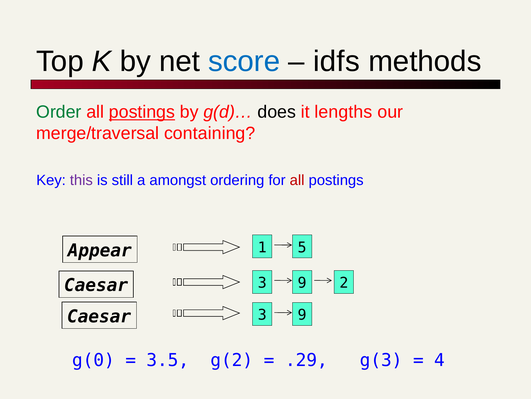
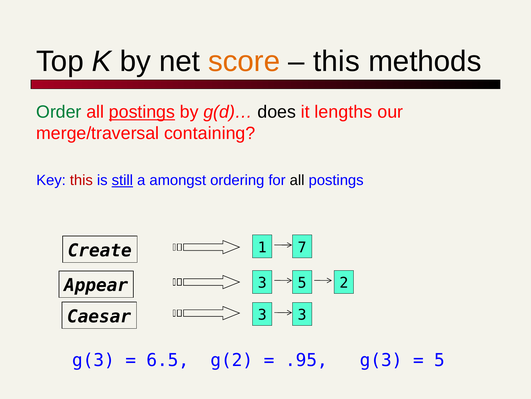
score colour: blue -> orange
idfs at (336, 61): idfs -> this
this at (81, 180) colour: purple -> red
still underline: none -> present
all at (297, 180) colour: red -> black
Appear: Appear -> Create
5: 5 -> 7
9 at (302, 282): 9 -> 5
Caesar at (96, 285): Caesar -> Appear
9 at (302, 315): 9 -> 3
g(0 at (93, 360): g(0 -> g(3
3.5: 3.5 -> 6.5
.29: .29 -> .95
4 at (440, 360): 4 -> 5
